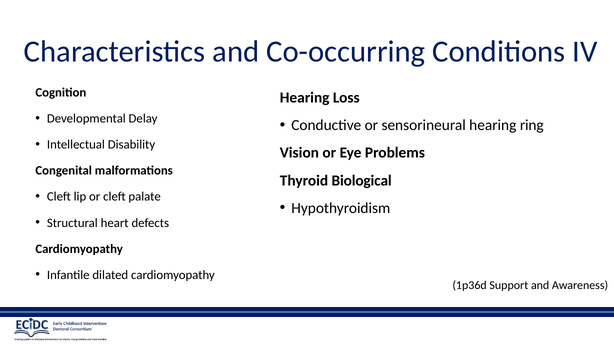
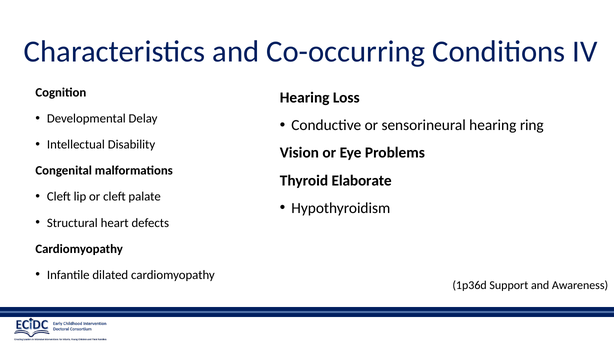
Biological: Biological -> Elaborate
